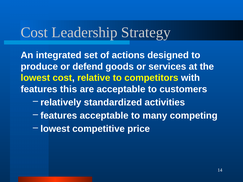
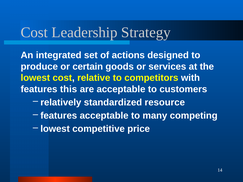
defend: defend -> certain
activities: activities -> resource
